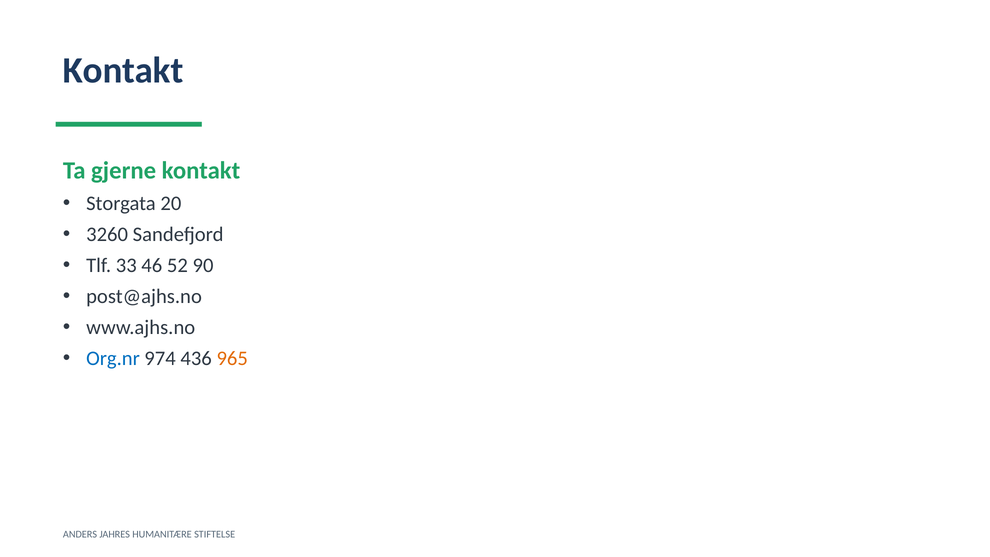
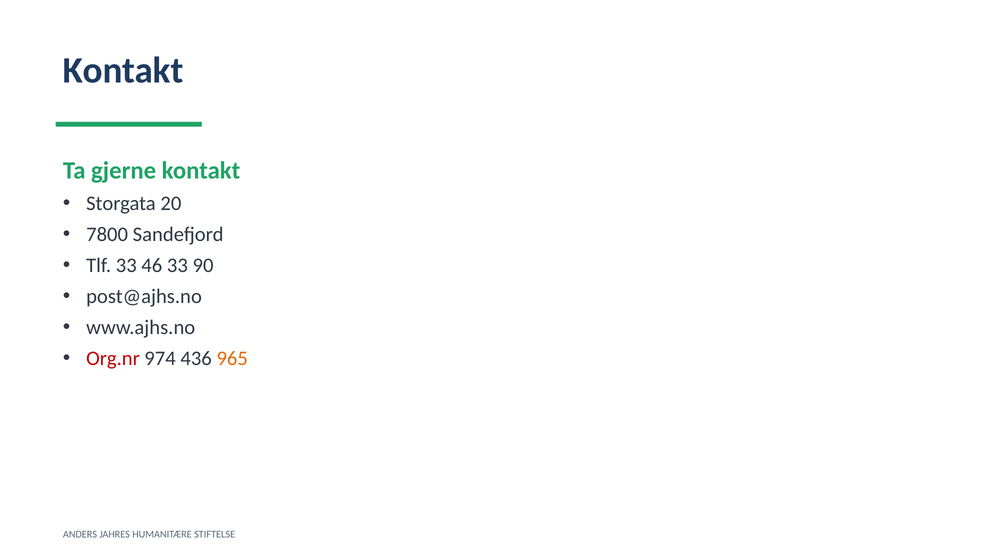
3260: 3260 -> 7800
46 52: 52 -> 33
Org.nr colour: blue -> red
